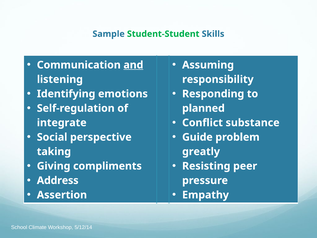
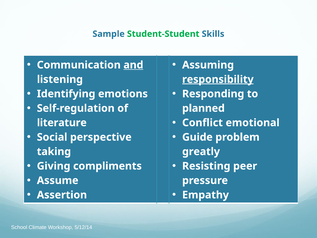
responsibility underline: none -> present
substance: substance -> emotional
integrate: integrate -> literature
Address: Address -> Assume
